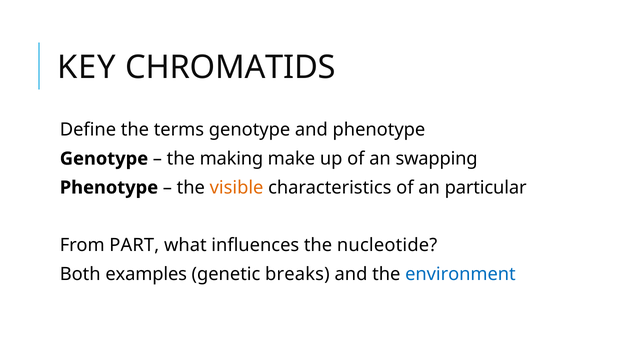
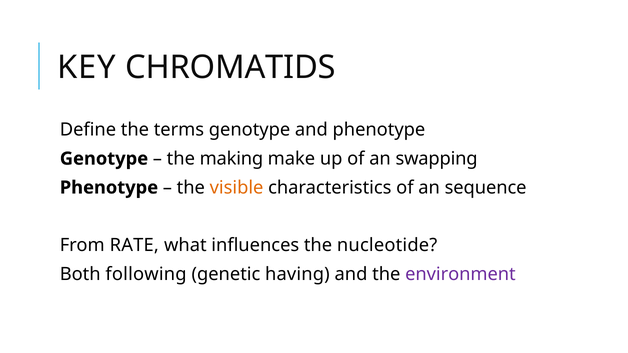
particular: particular -> sequence
PART: PART -> RATE
examples: examples -> following
breaks: breaks -> having
environment colour: blue -> purple
